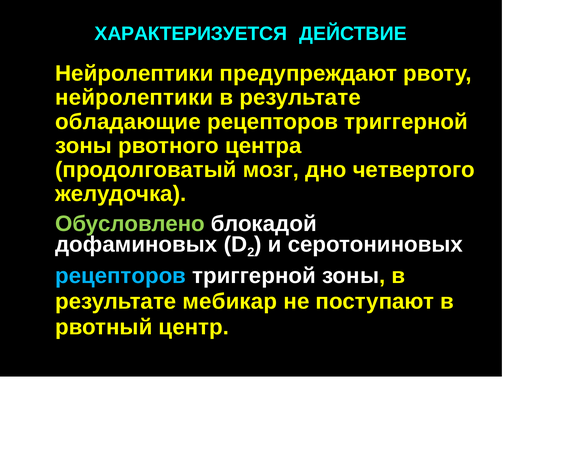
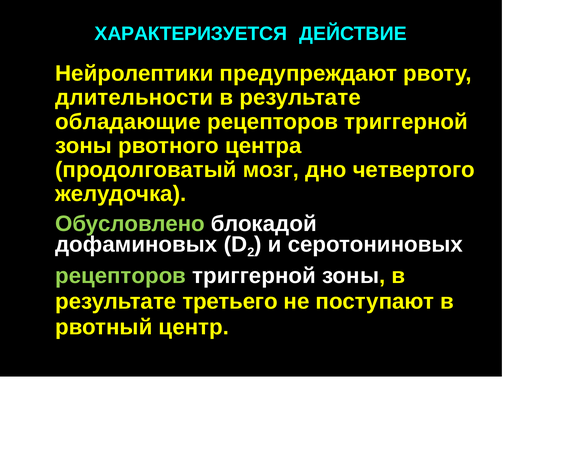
нейролептики at (134, 98): нейролептики -> длительности
рецепторов at (121, 276) colour: light blue -> light green
мебикар: мебикар -> третьего
